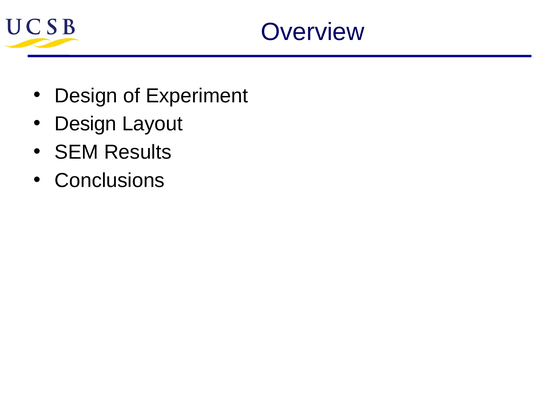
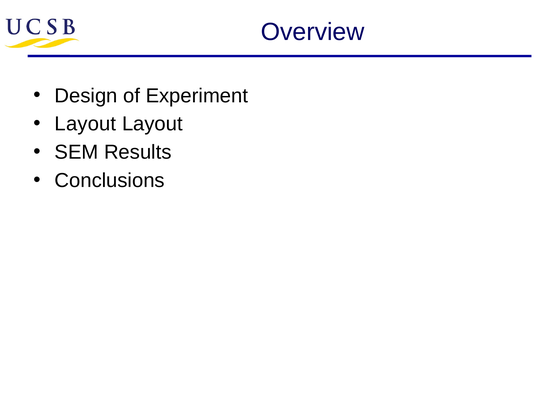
Design at (86, 124): Design -> Layout
